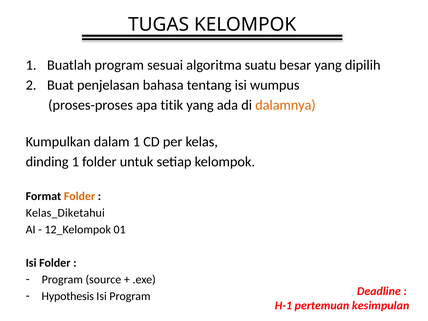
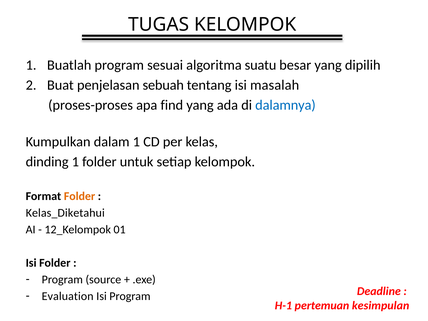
bahasa: bahasa -> sebuah
wumpus: wumpus -> masalah
titik: titik -> find
dalamnya colour: orange -> blue
Hypothesis: Hypothesis -> Evaluation
